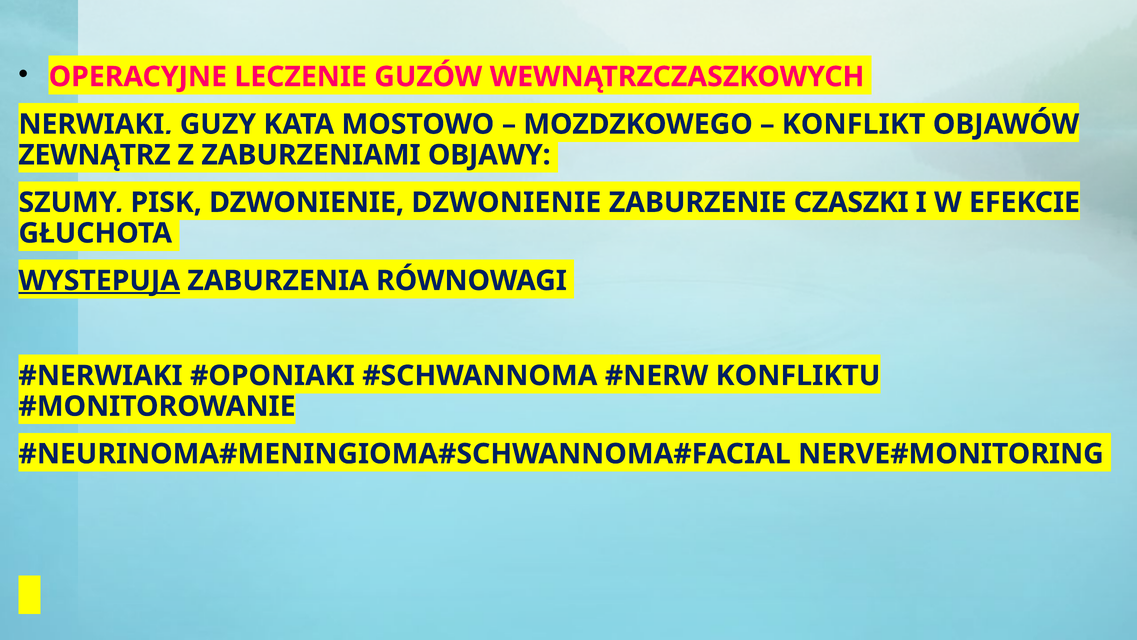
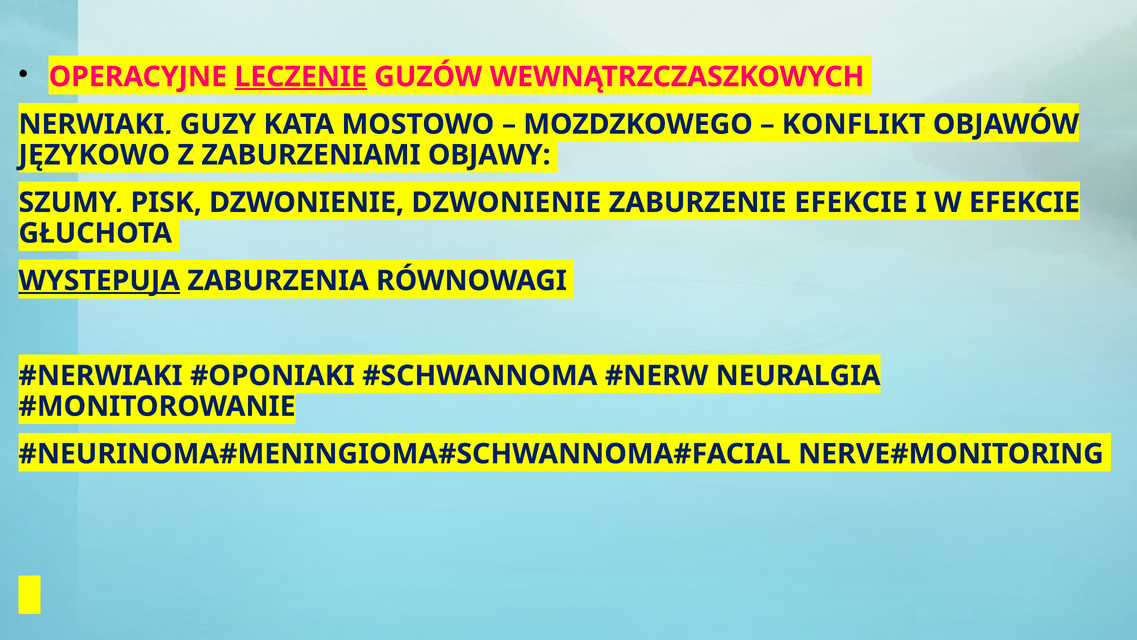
LECZENIE underline: none -> present
ZEWNĄTRZ: ZEWNĄTRZ -> JĘZYKOWO
ZABURZENIE CZASZKI: CZASZKI -> EFEKCIE
KONFLIKTU: KONFLIKTU -> NEURALGIA
